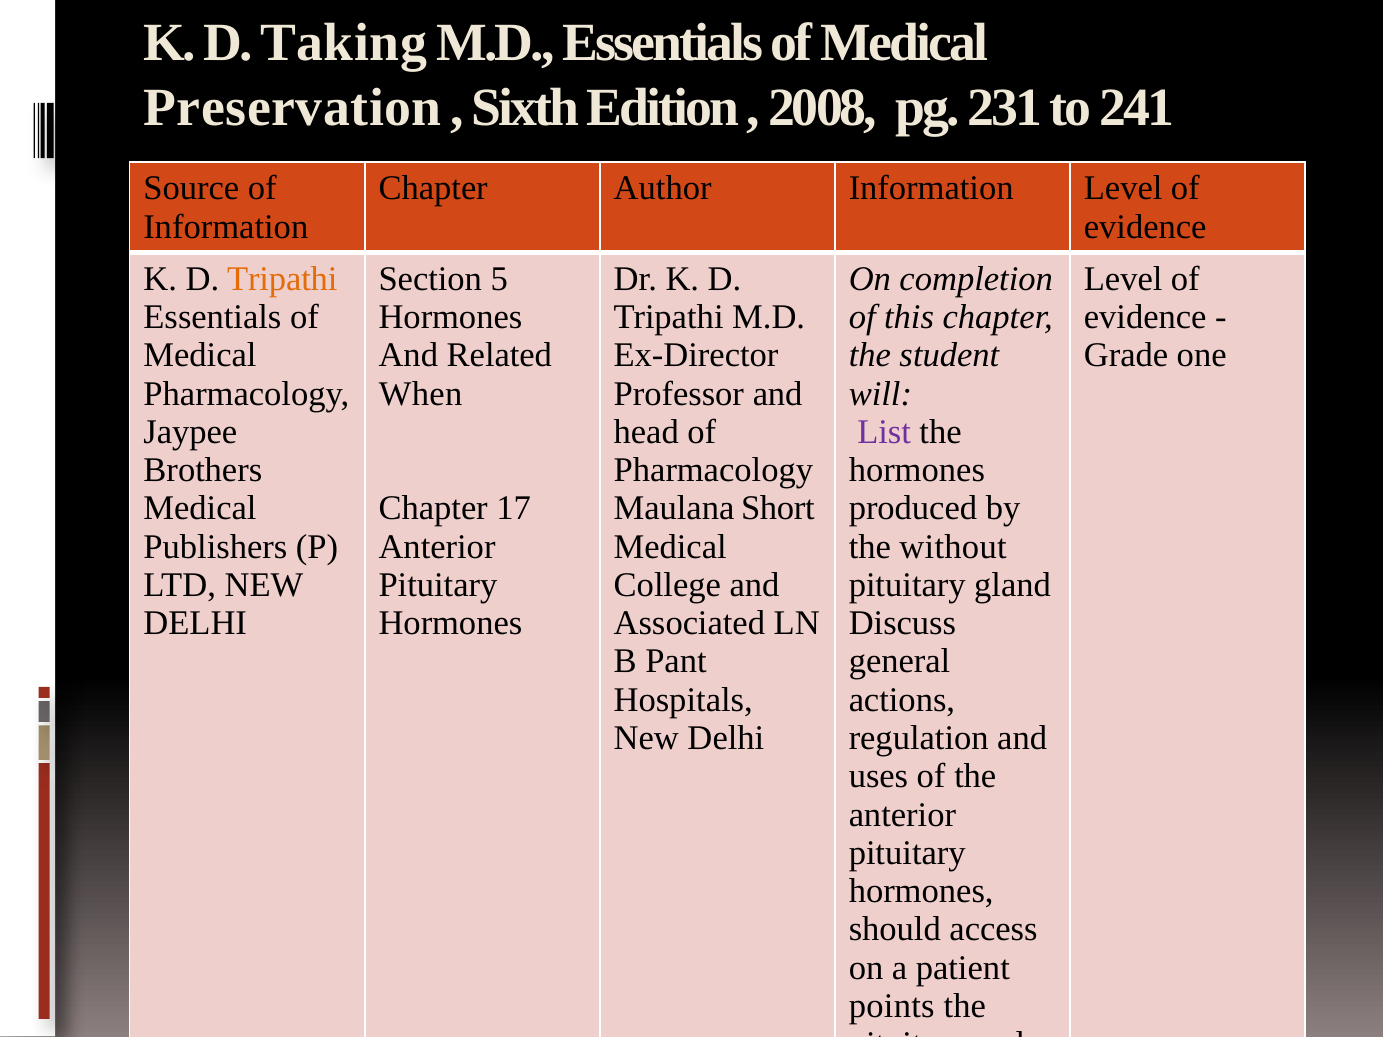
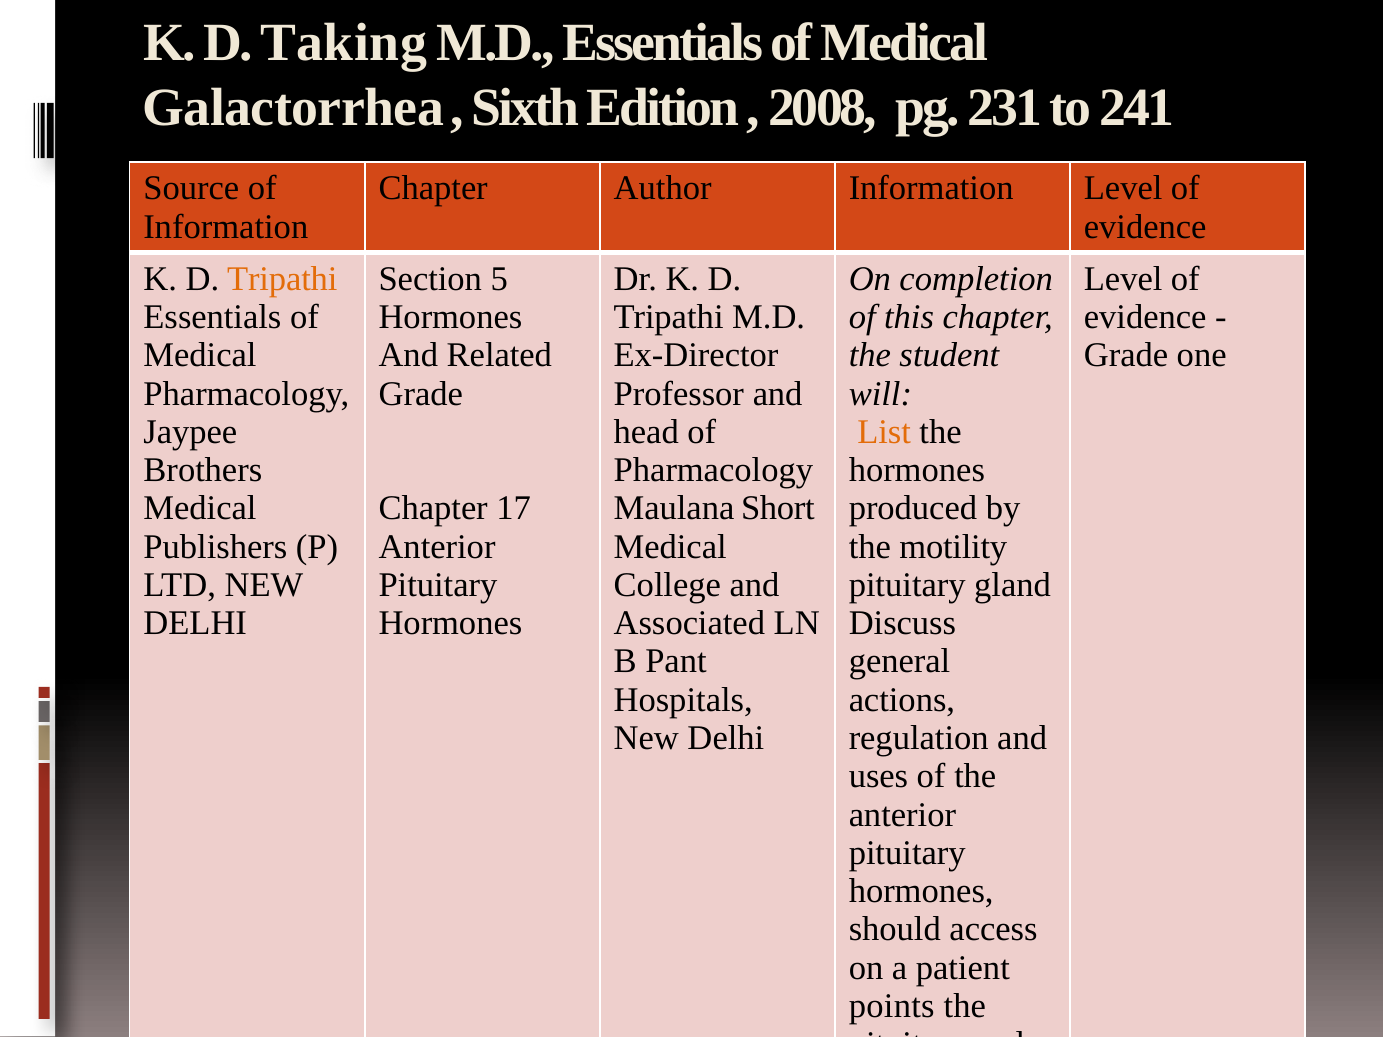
Preservation: Preservation -> Galactorrhea
When at (421, 394): When -> Grade
List colour: purple -> orange
without: without -> motility
